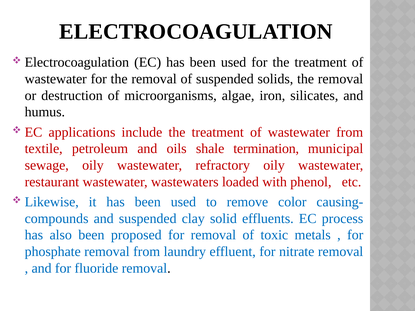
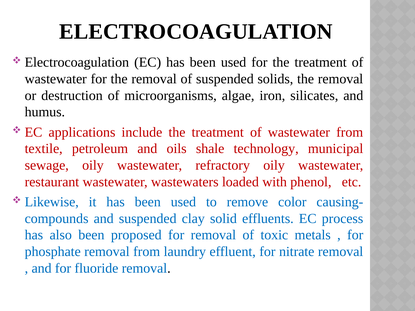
termination: termination -> technology
